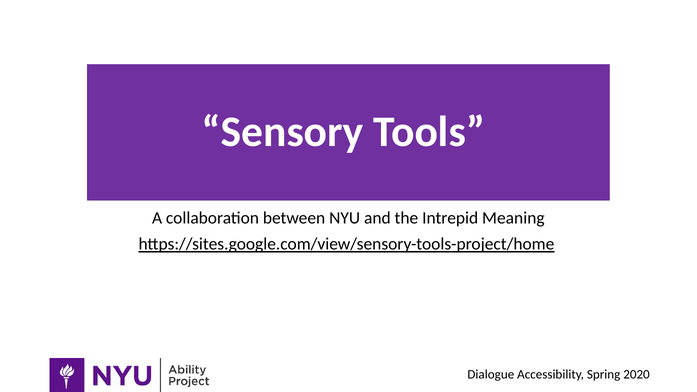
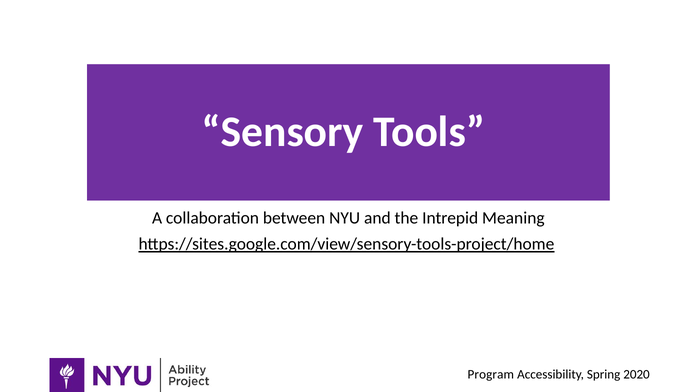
Dialogue: Dialogue -> Program
